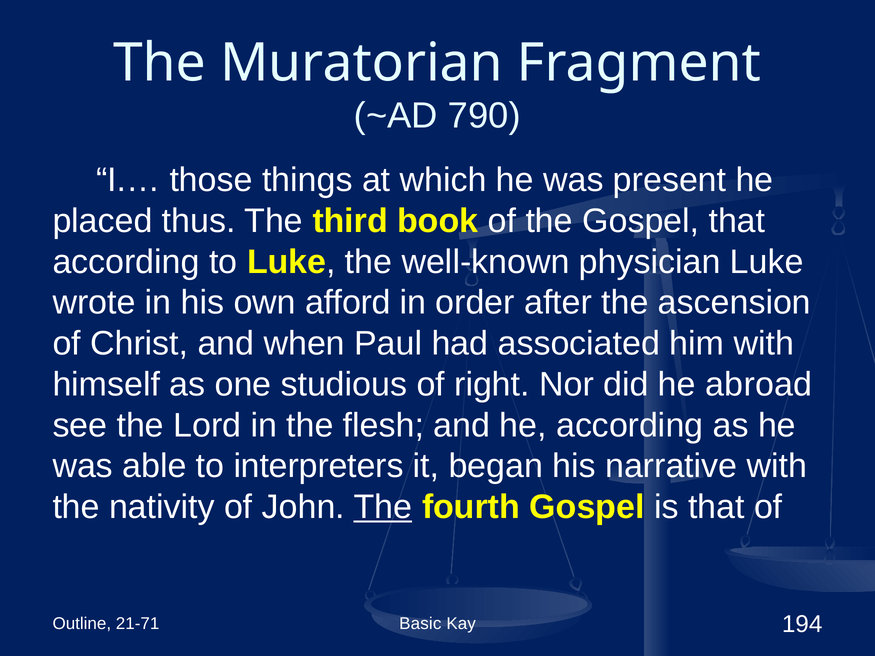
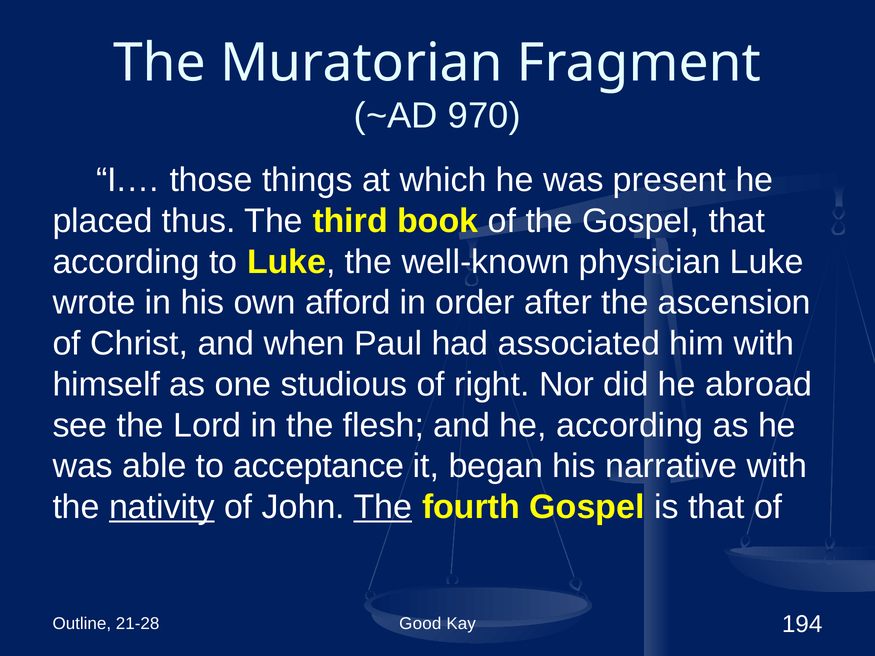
790: 790 -> 970
interpreters: interpreters -> acceptance
nativity underline: none -> present
21-71: 21-71 -> 21-28
Basic: Basic -> Good
